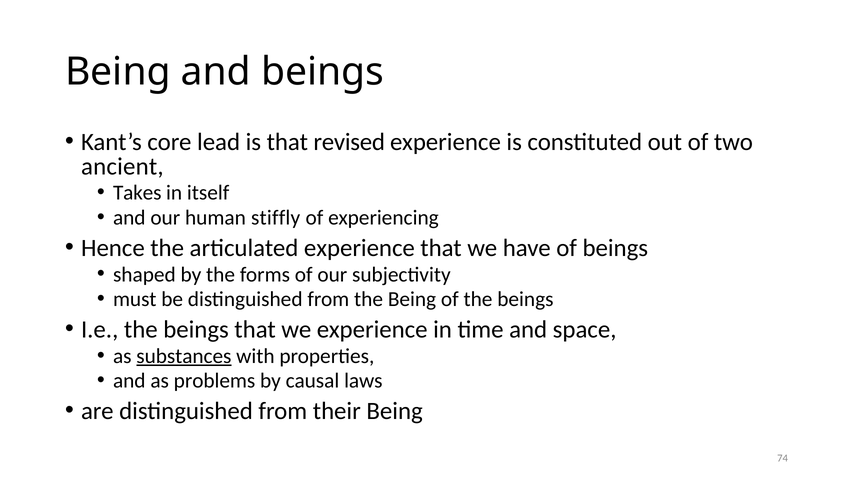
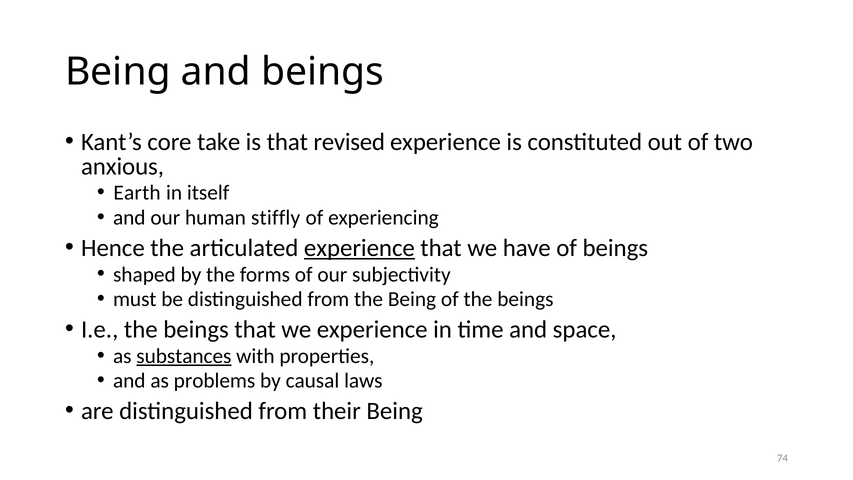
lead: lead -> take
ancient: ancient -> anxious
Takes: Takes -> Earth
experience at (359, 248) underline: none -> present
